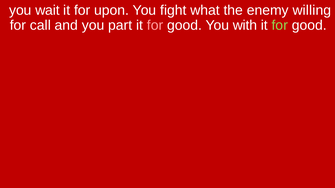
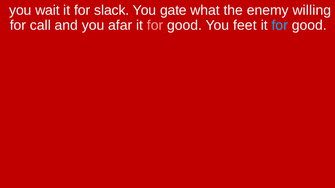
upon: upon -> slack
fight: fight -> gate
part: part -> afar
with: with -> feet
for at (280, 25) colour: light green -> light blue
